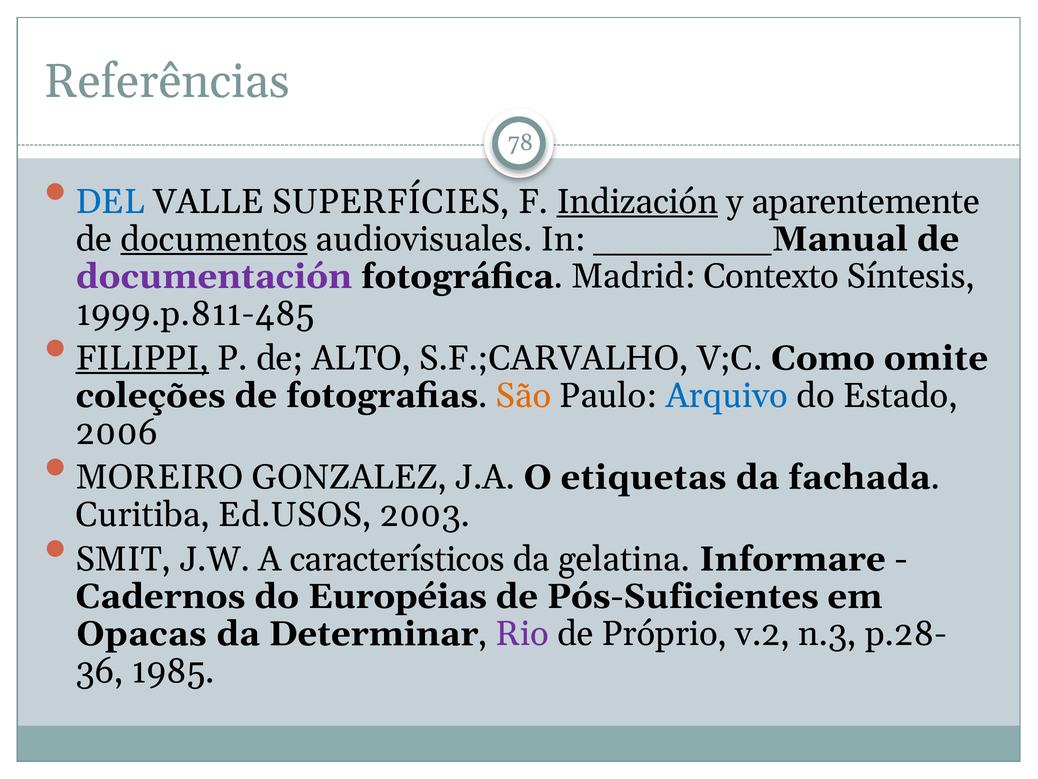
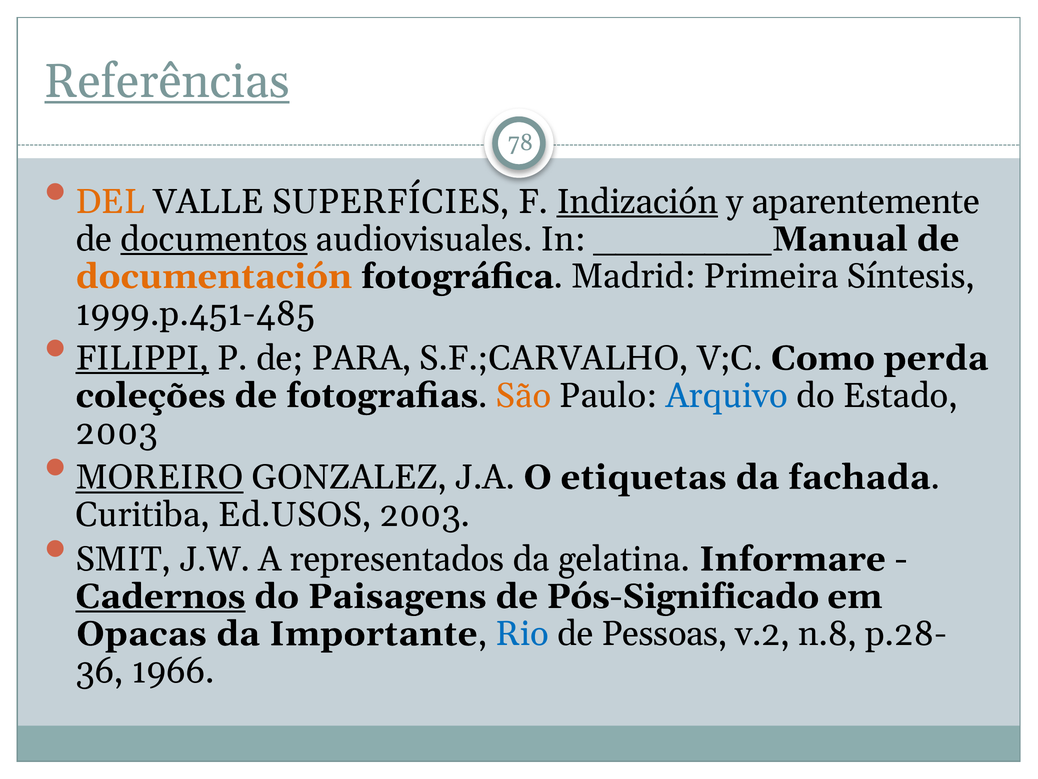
Referências underline: none -> present
DEL colour: blue -> orange
documentación colour: purple -> orange
Contexto: Contexto -> Primeira
1999.p.811-485: 1999.p.811-485 -> 1999.p.451-485
ALTO: ALTO -> PARA
omite: omite -> perda
2006 at (117, 433): 2006 -> 2003
MOREIRO underline: none -> present
característicos: característicos -> representados
Cadernos underline: none -> present
Européias: Européias -> Paisagens
Pós-Suficientes: Pós-Suficientes -> Pós-Significado
Determinar: Determinar -> Importante
Rio colour: purple -> blue
Próprio: Próprio -> Pessoas
n.3: n.3 -> n.8
1985: 1985 -> 1966
